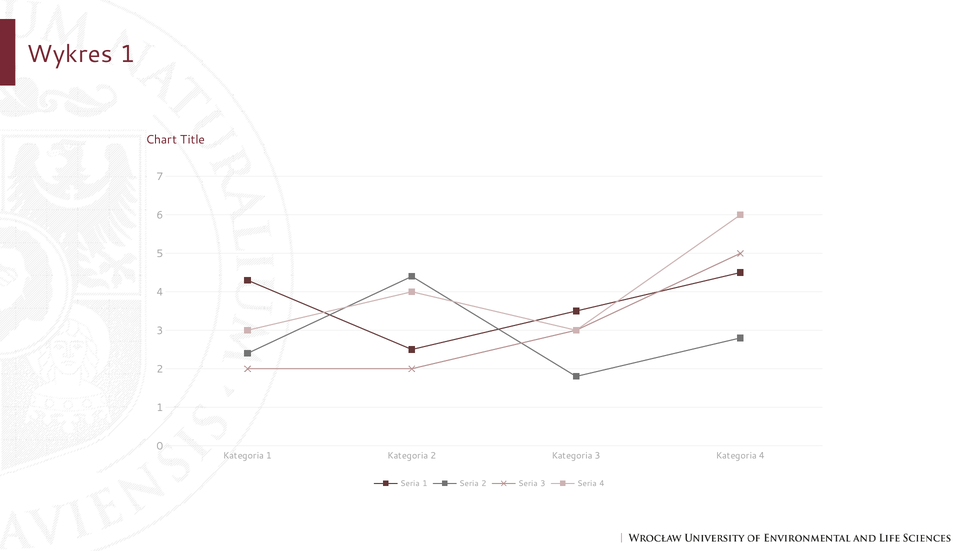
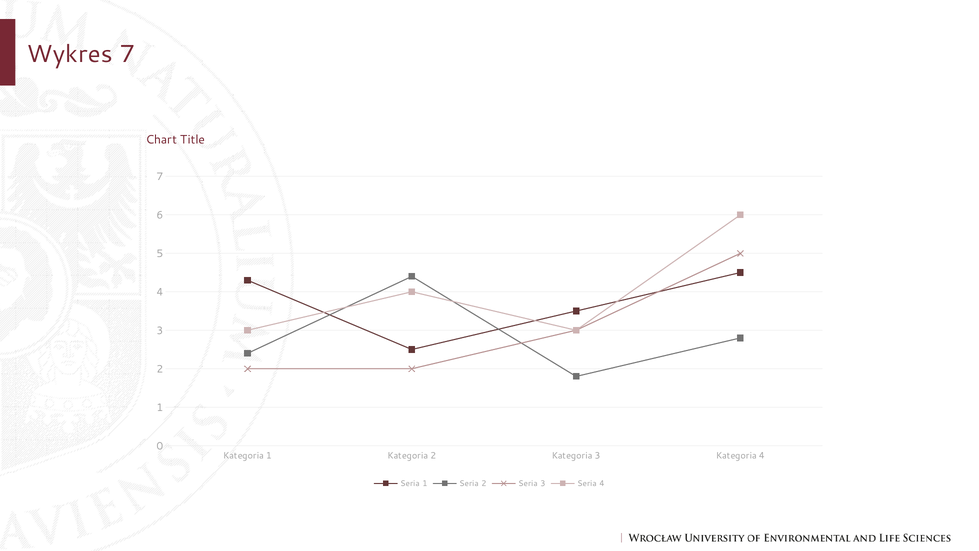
Wykres 1: 1 -> 7
